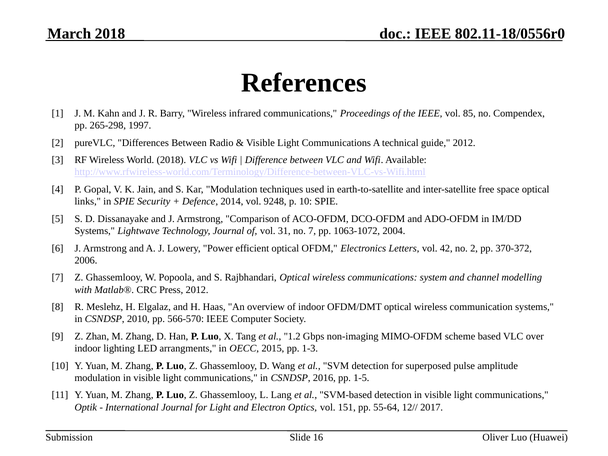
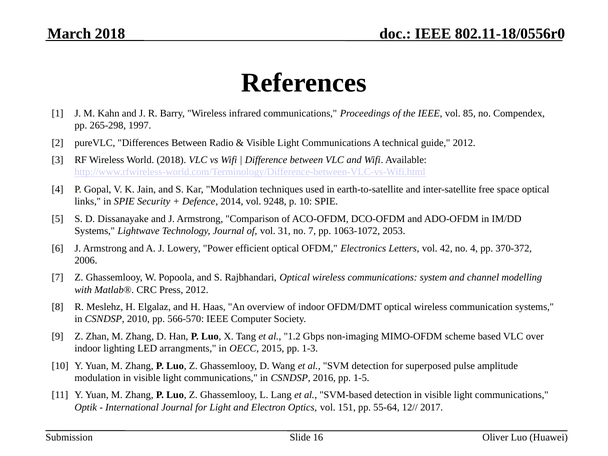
2004: 2004 -> 2053
no 2: 2 -> 4
